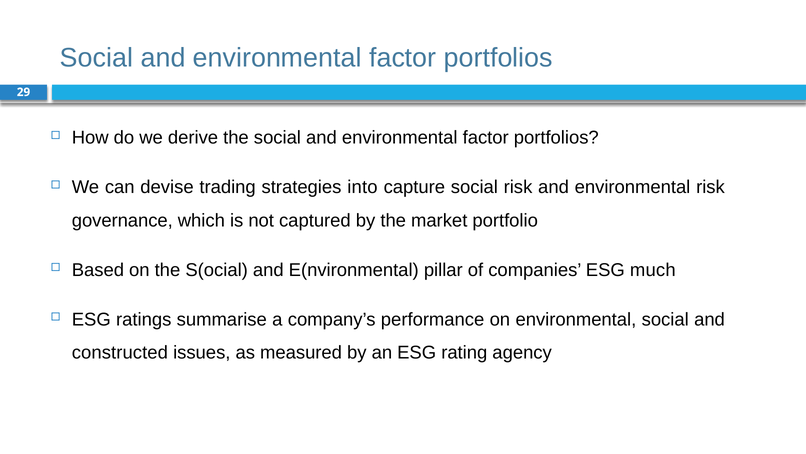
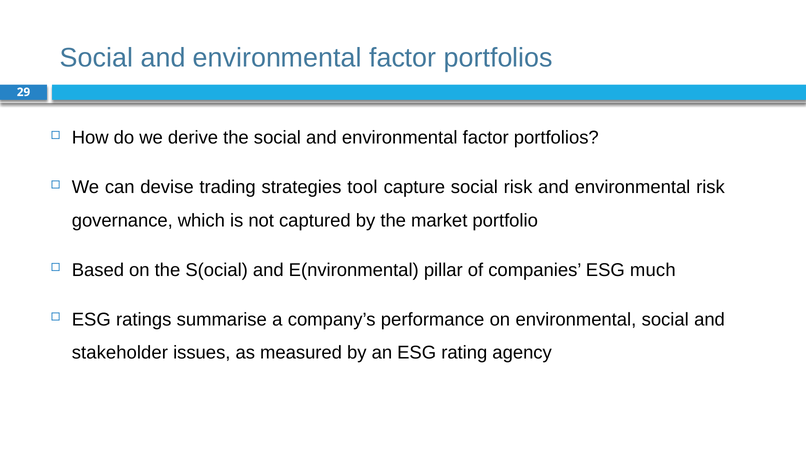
into: into -> tool
constructed: constructed -> stakeholder
